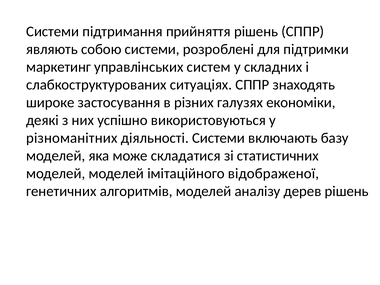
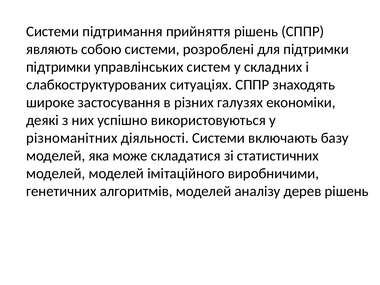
маркетинг at (59, 67): маркетинг -> підтримки
відображеної: відображеної -> виробничими
